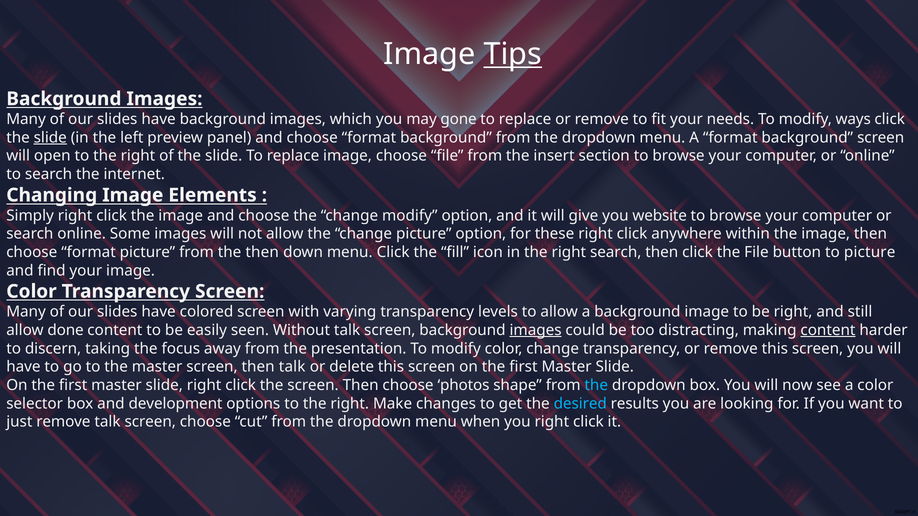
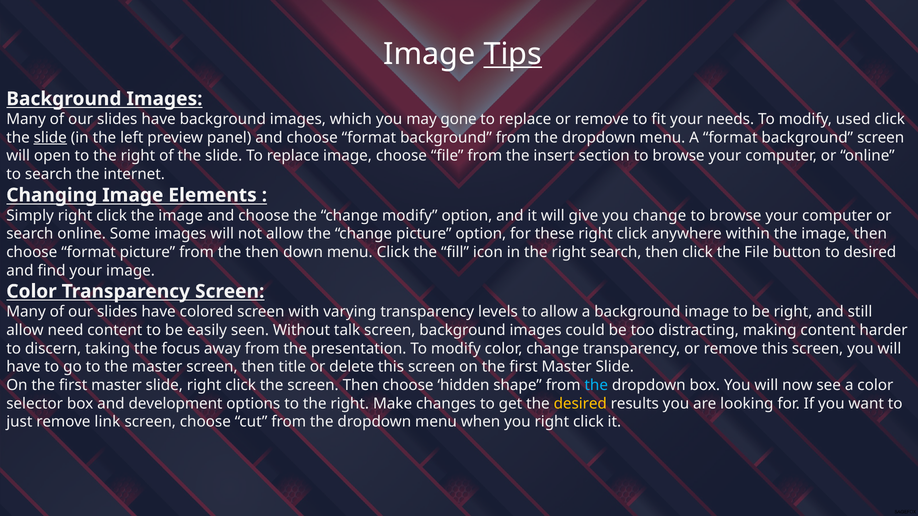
ways: ways -> used
you website: website -> change
to picture: picture -> desired
done: done -> need
images at (536, 330) underline: present -> none
content at (828, 330) underline: present -> none
then talk: talk -> title
photos: photos -> hidden
desired at (580, 404) colour: light blue -> yellow
remove talk: talk -> link
